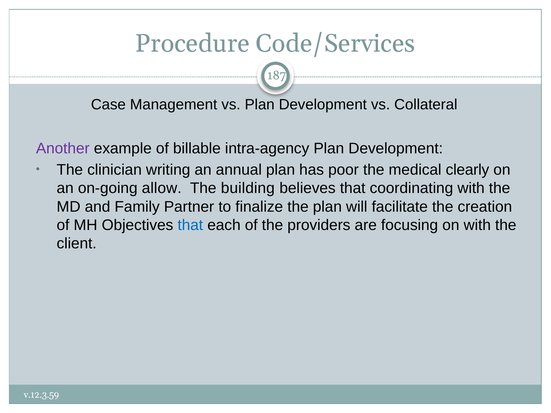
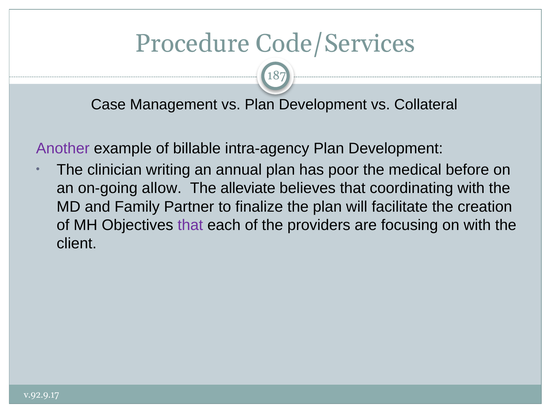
clearly: clearly -> before
building: building -> alleviate
that at (190, 225) colour: blue -> purple
v.12.3.59: v.12.3.59 -> v.92.9.17
